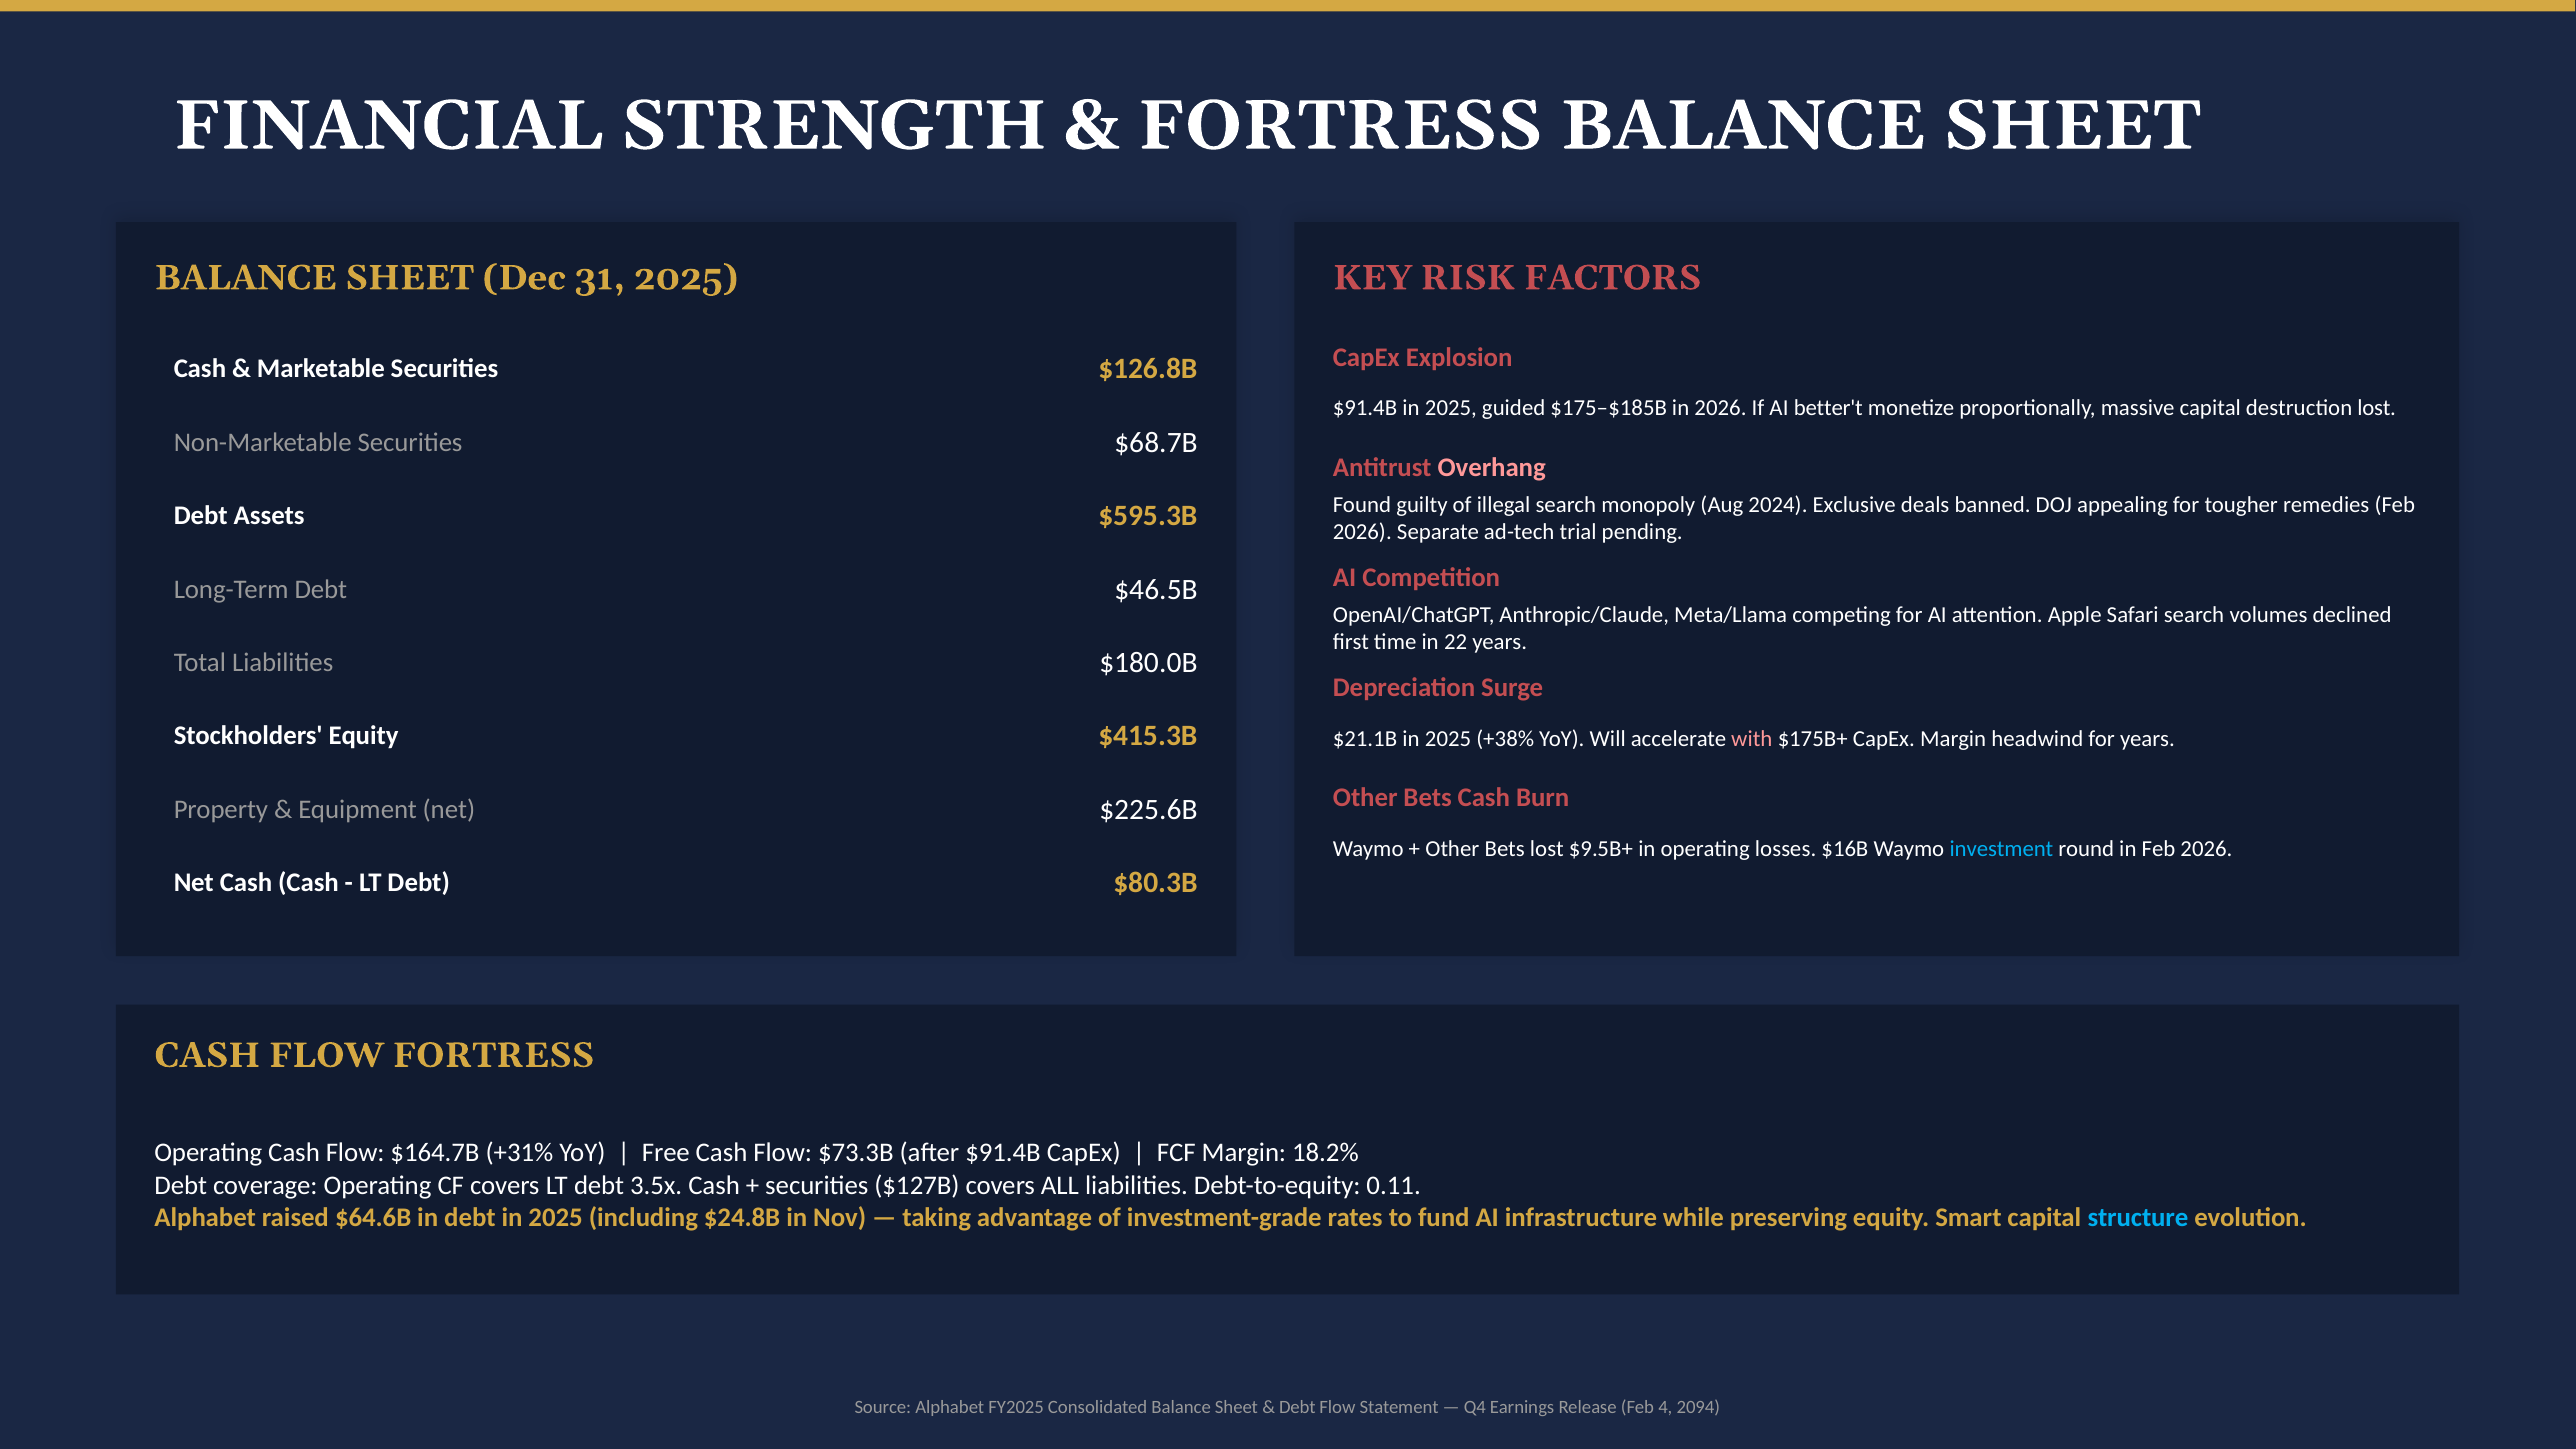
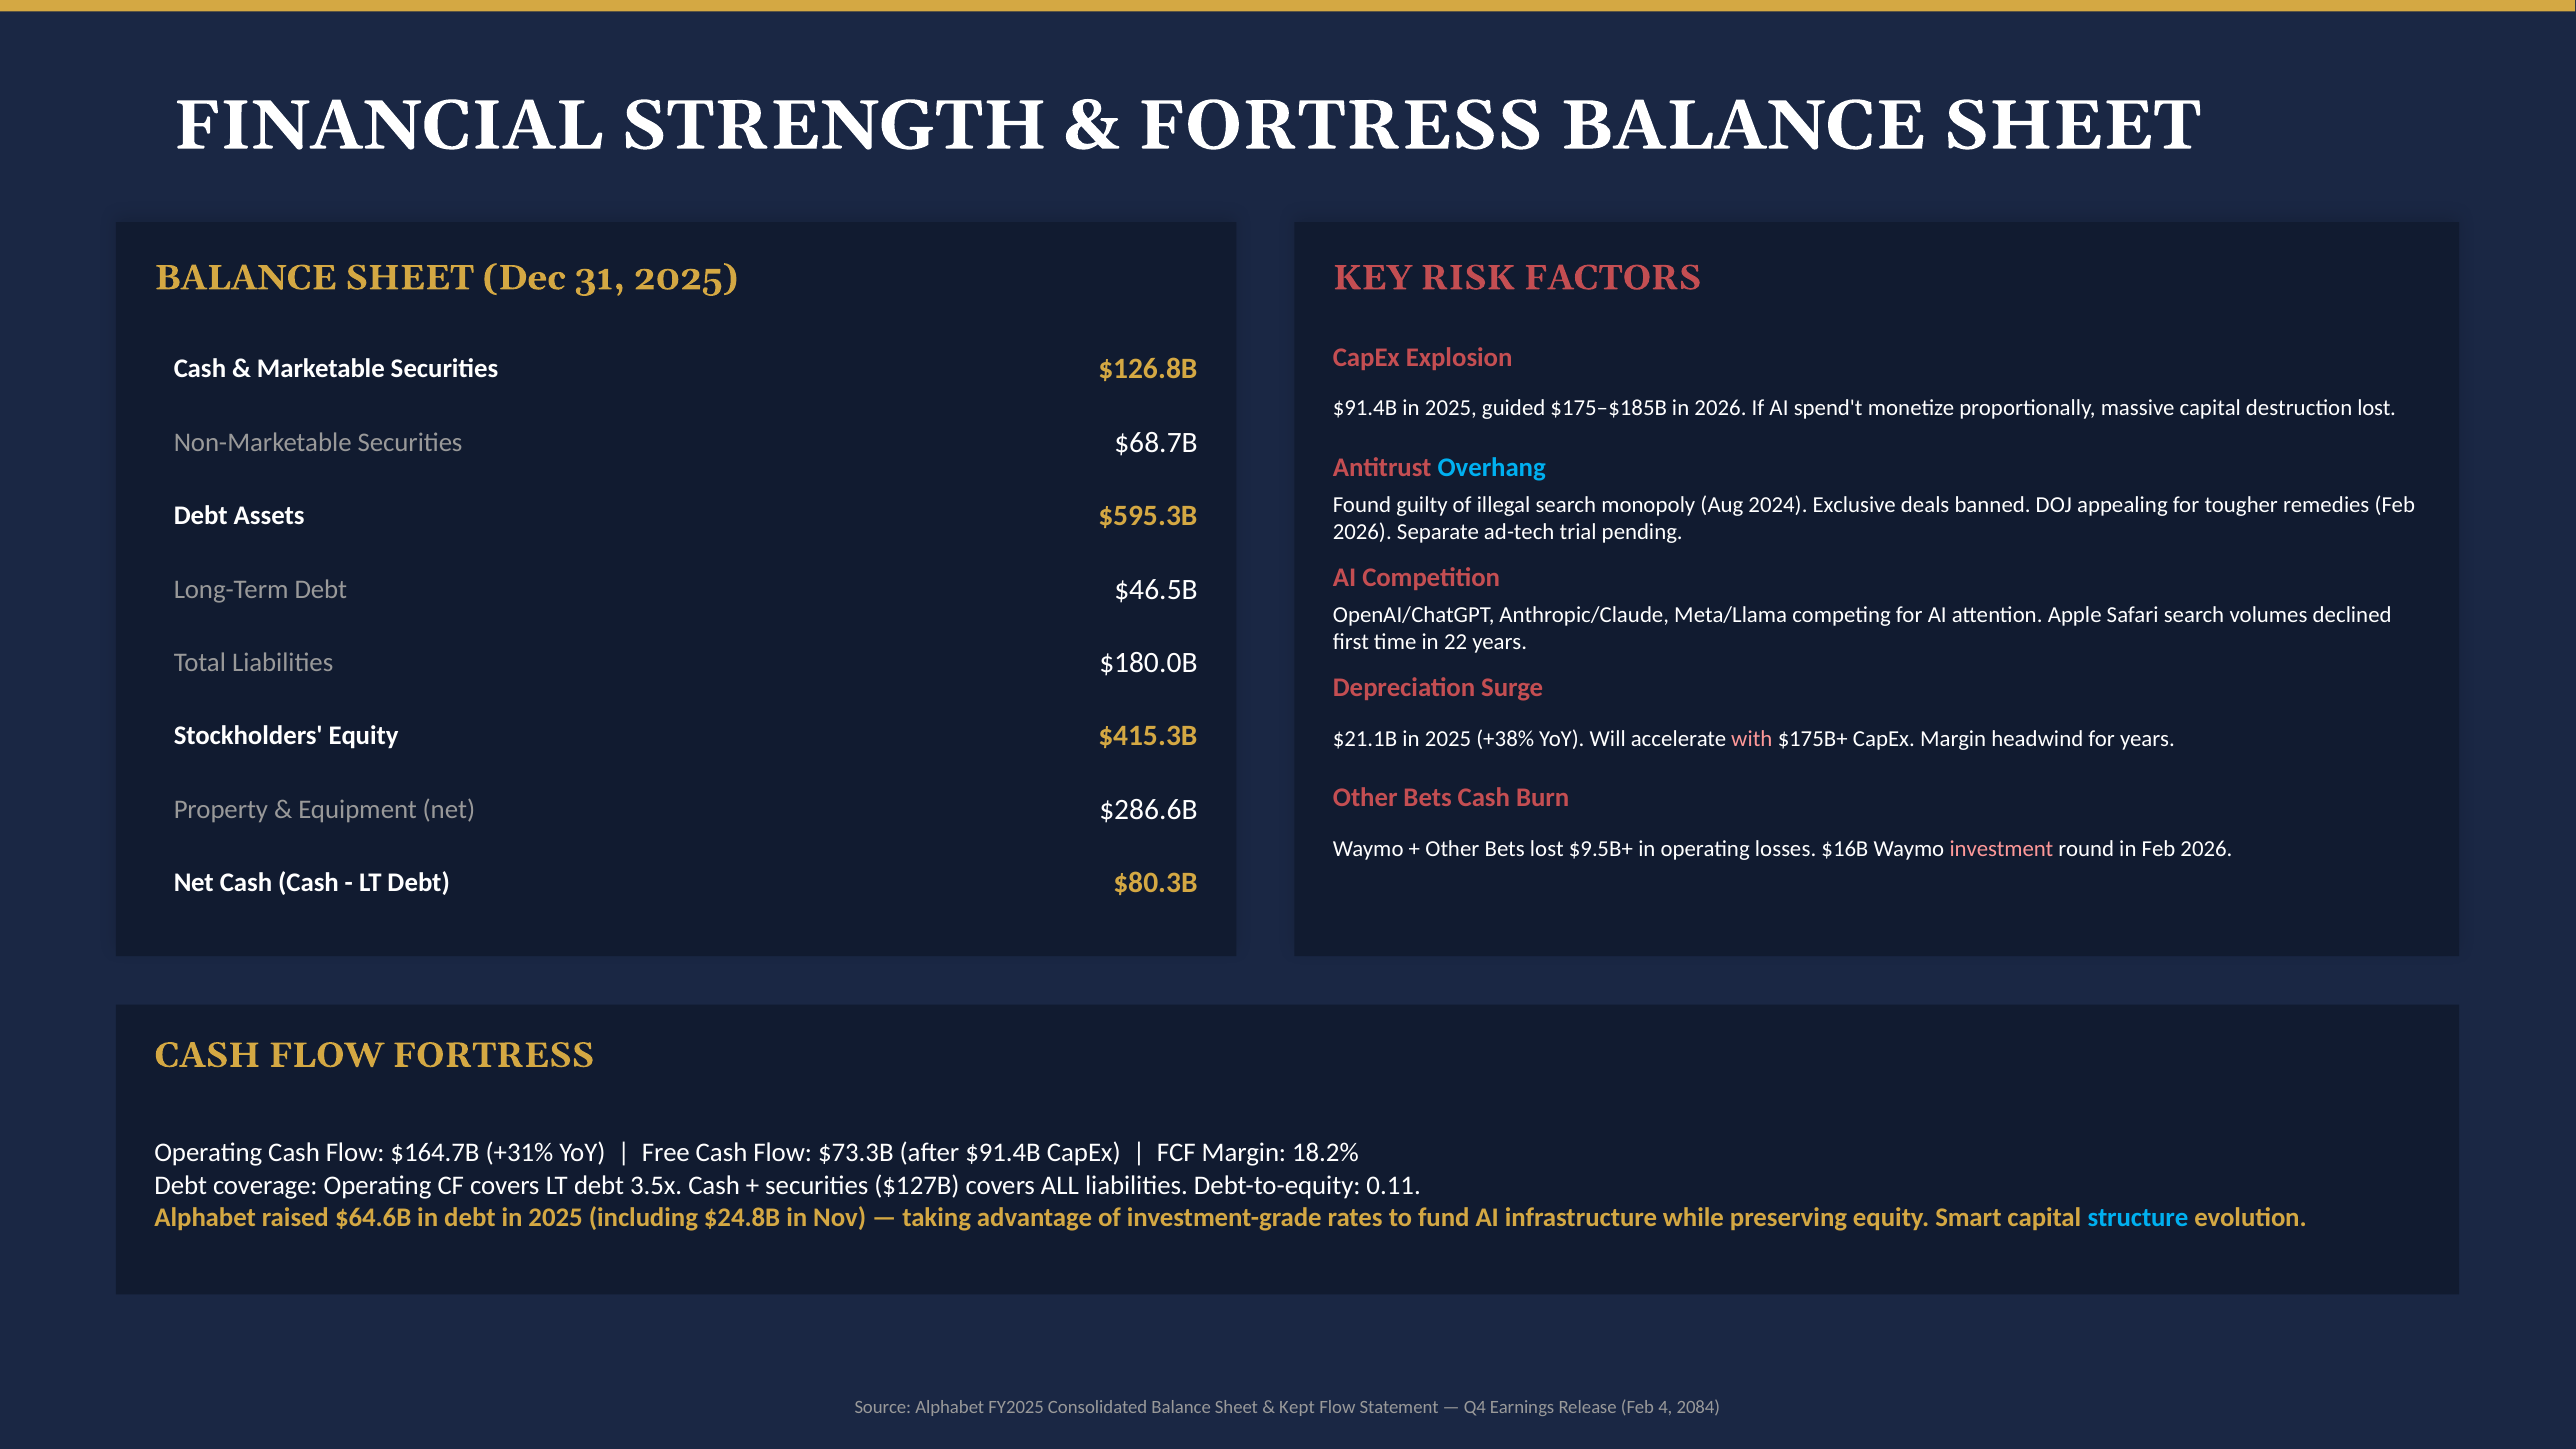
better't: better't -> spend't
Overhang colour: pink -> light blue
$225.6B: $225.6B -> $286.6B
investment colour: light blue -> pink
Debt at (1297, 1407): Debt -> Kept
2094: 2094 -> 2084
